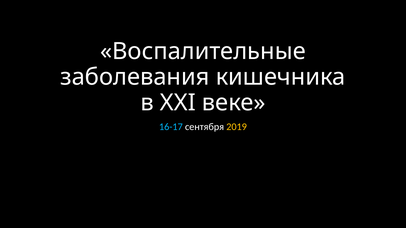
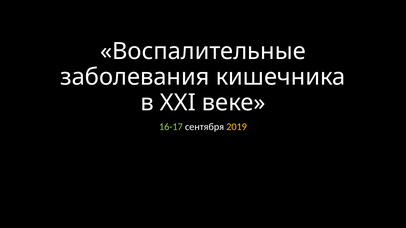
16-17 colour: light blue -> light green
